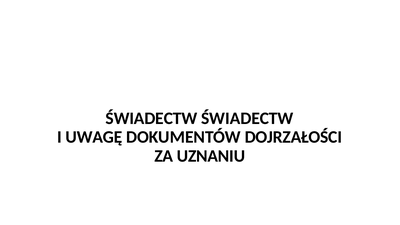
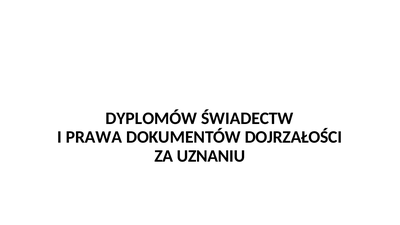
ŚWIADECTW at (151, 118): ŚWIADECTW -> DYPLOMÓW
UWAGĘ: UWAGĘ -> PRAWA
